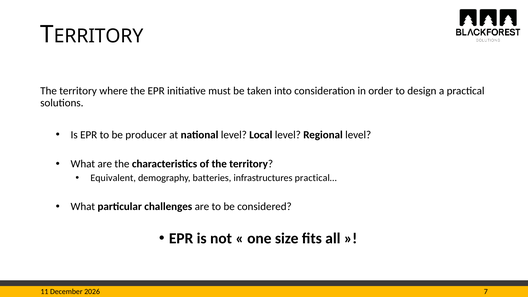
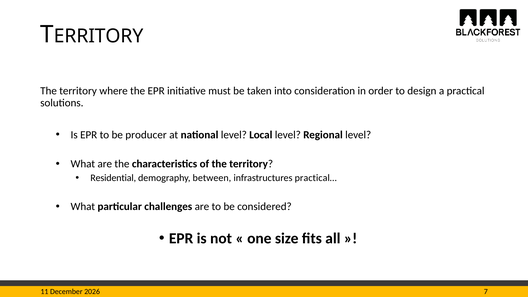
Equivalent: Equivalent -> Residential
batteries: batteries -> between
